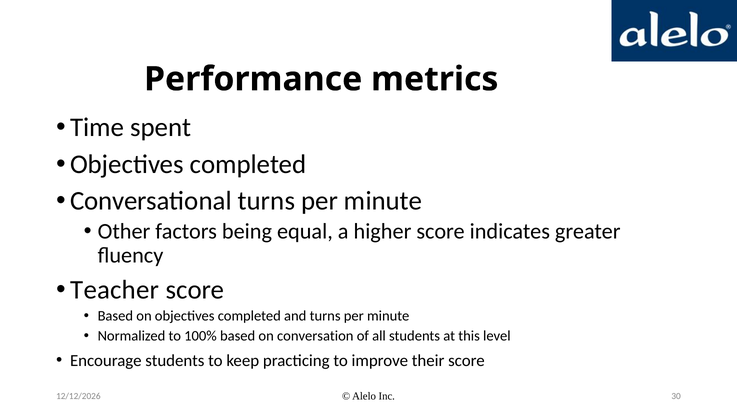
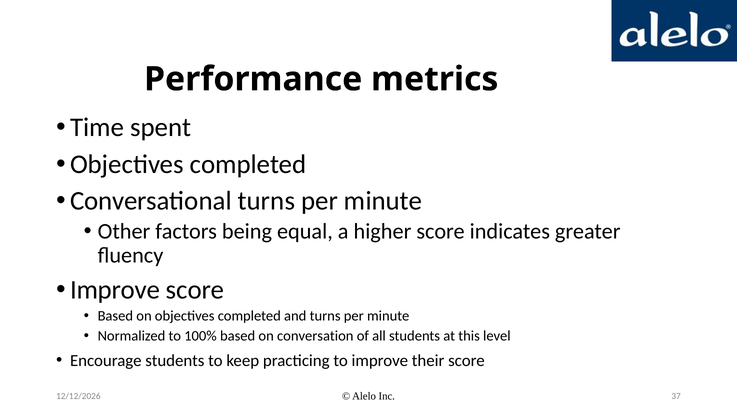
Teacher at (115, 290): Teacher -> Improve
30: 30 -> 37
